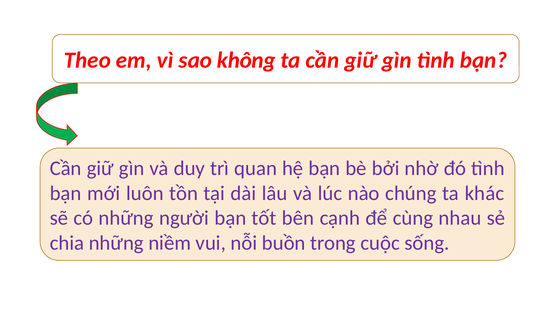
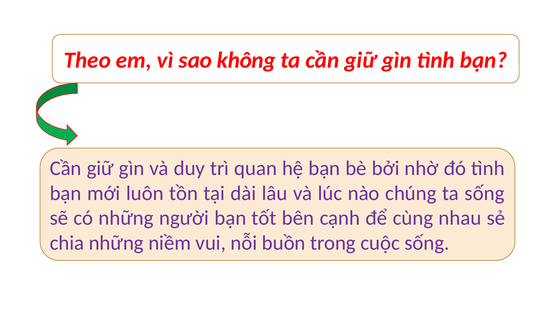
ta khác: khác -> sống
